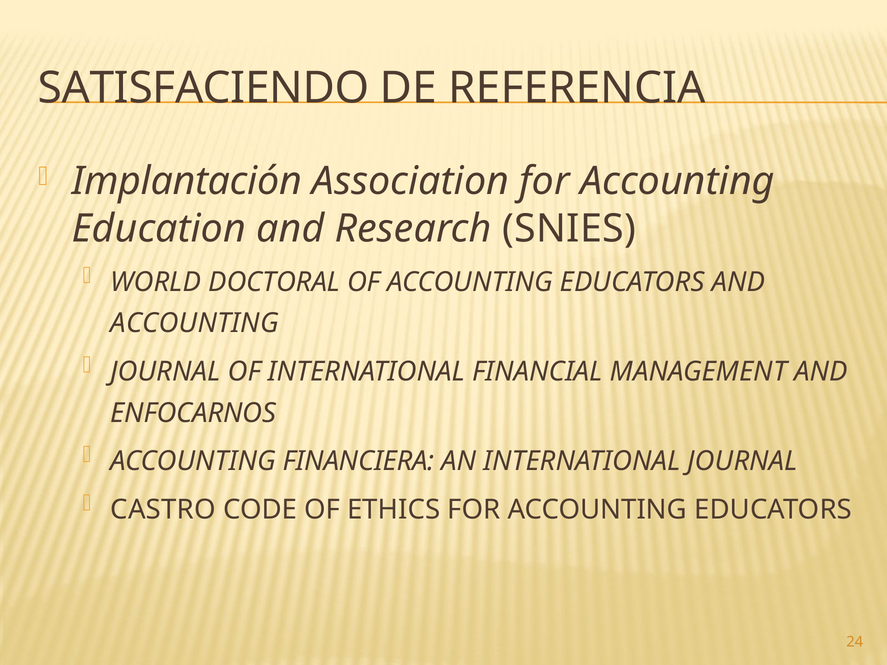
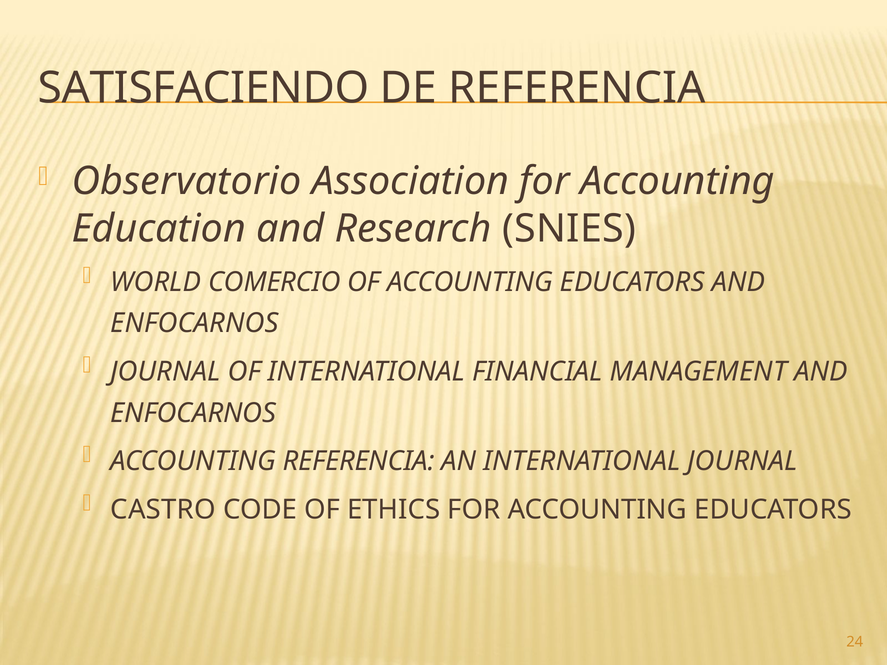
Implantación: Implantación -> Observatorio
DOCTORAL: DOCTORAL -> COMERCIO
ACCOUNTING at (195, 323): ACCOUNTING -> ENFOCARNOS
ACCOUNTING FINANCIERA: FINANCIERA -> REFERENCIA
